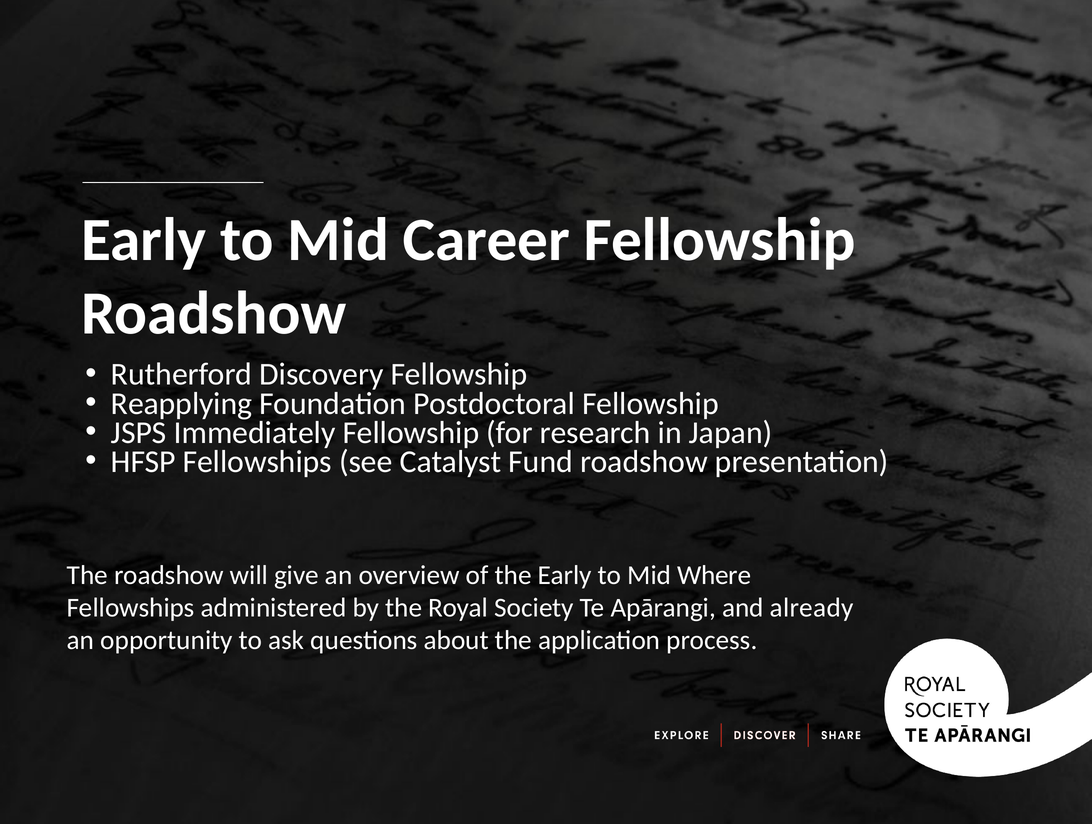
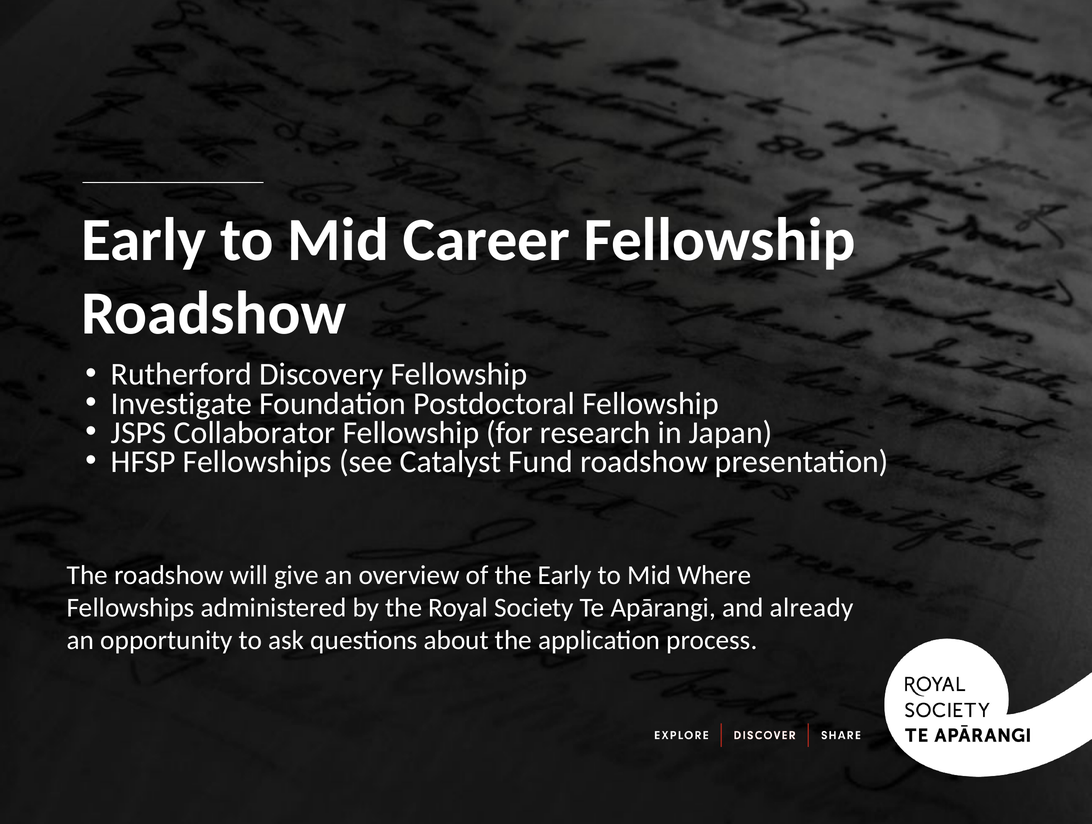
Reapplying: Reapplying -> Investigate
Immediately: Immediately -> Collaborator
